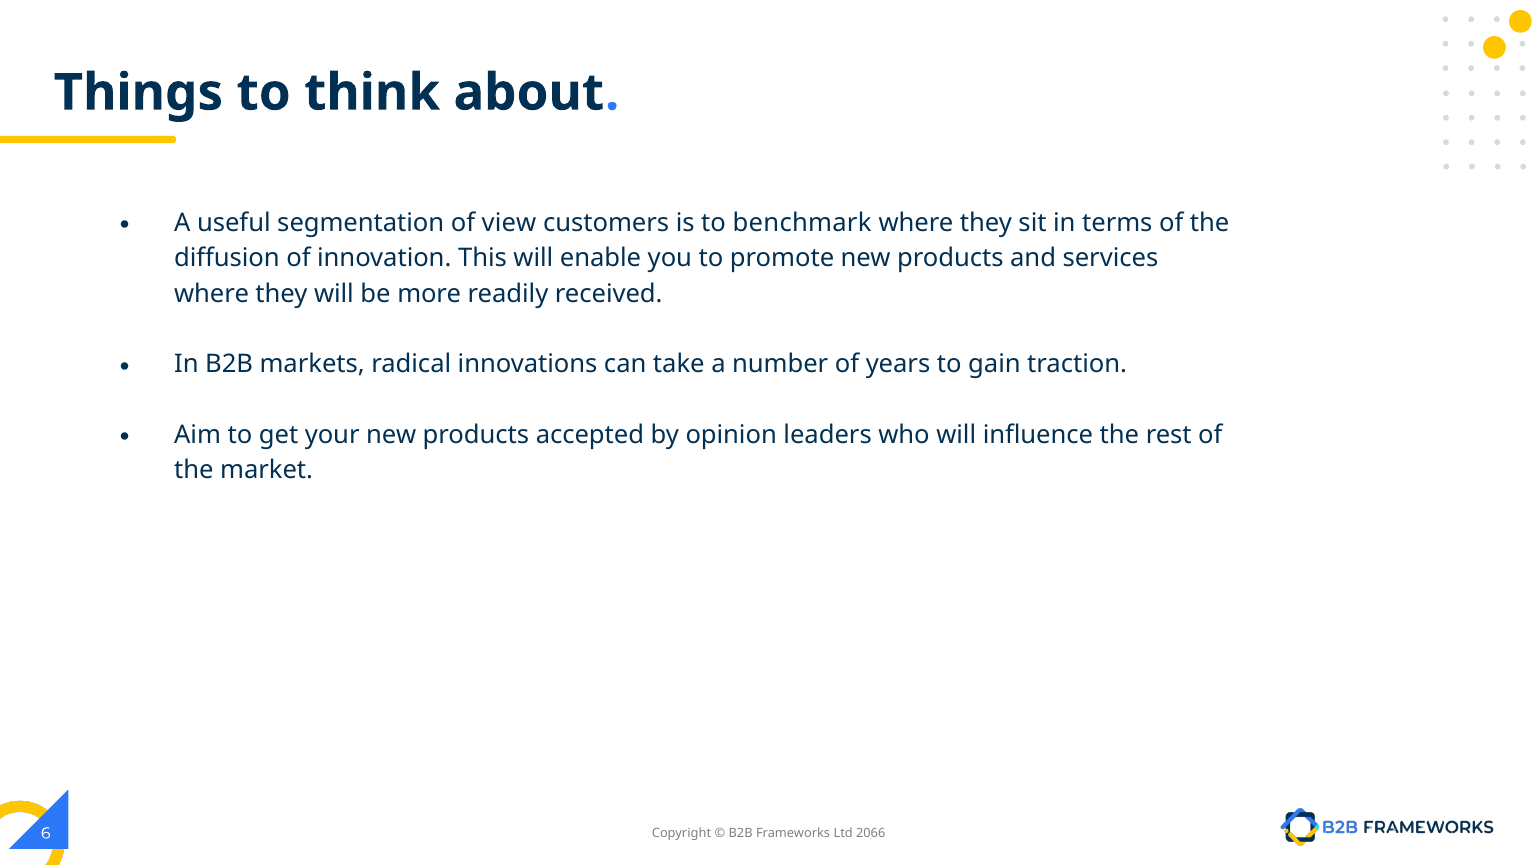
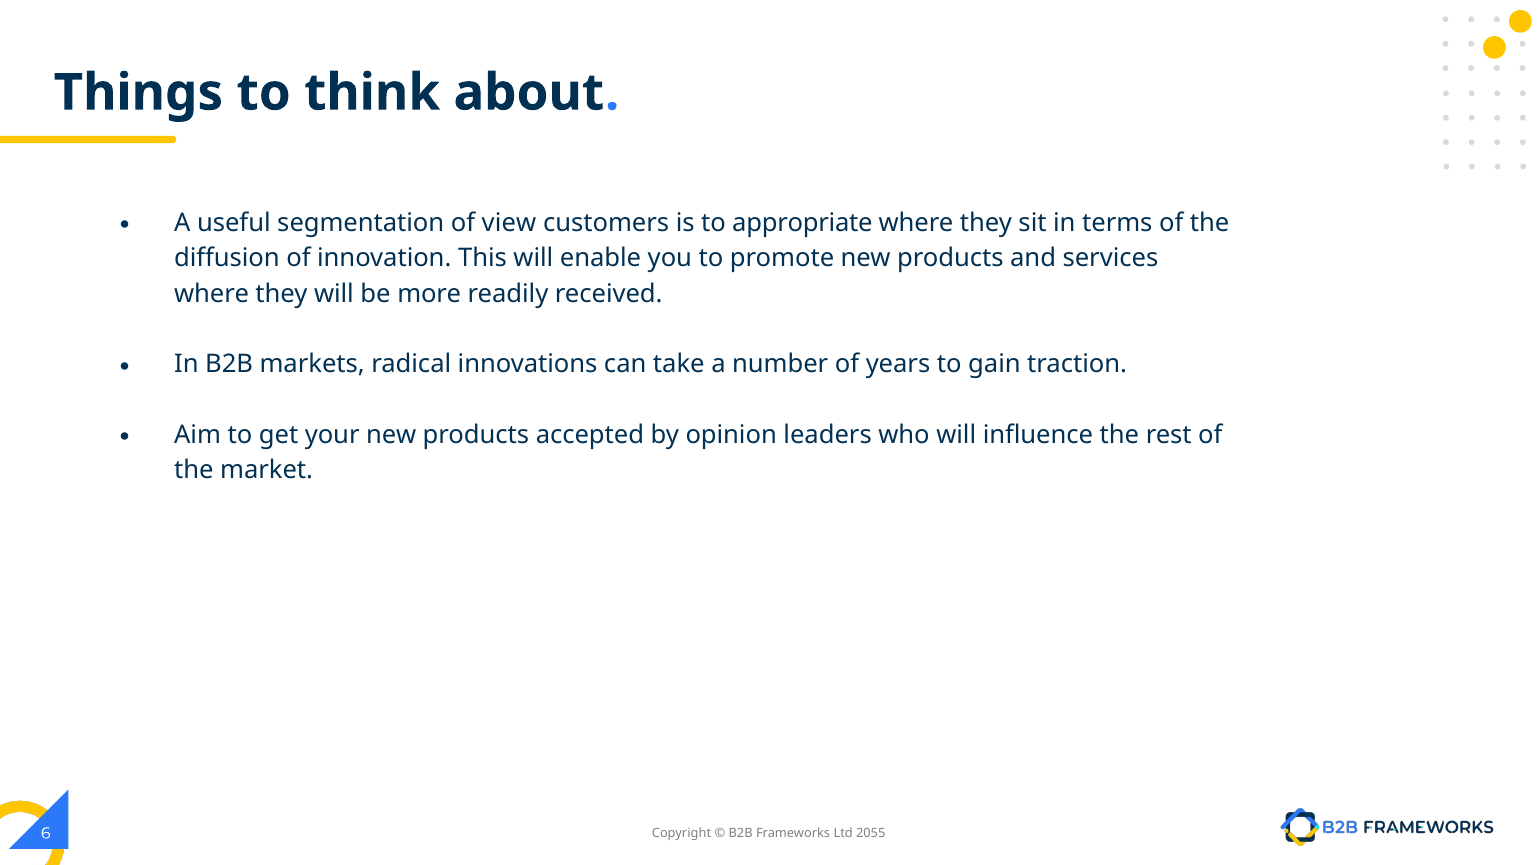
benchmark: benchmark -> appropriate
2066: 2066 -> 2055
